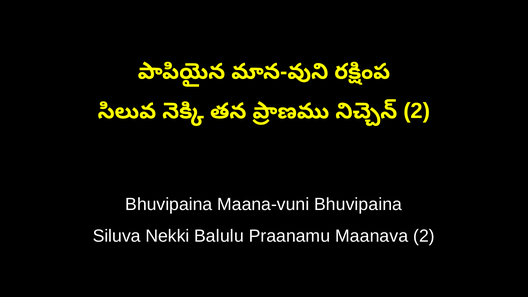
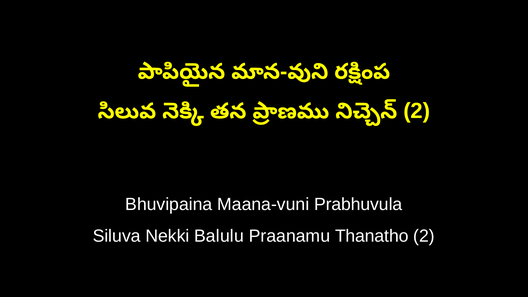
Maana-vuni Bhuvipaina: Bhuvipaina -> Prabhuvula
Maanava: Maanava -> Thanatho
